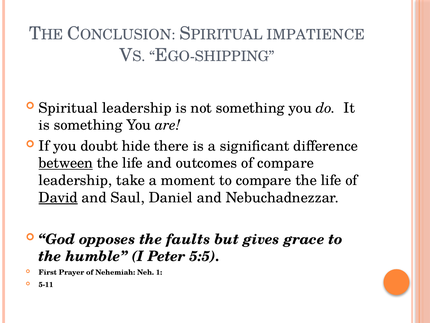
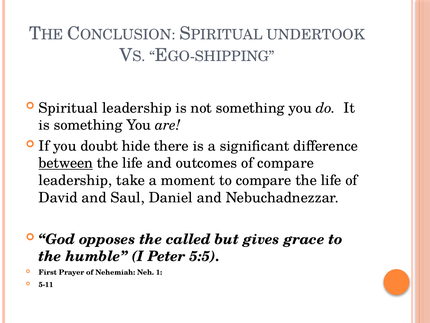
IMPATIENCE: IMPATIENCE -> UNDERTOOK
David underline: present -> none
faults: faults -> called
